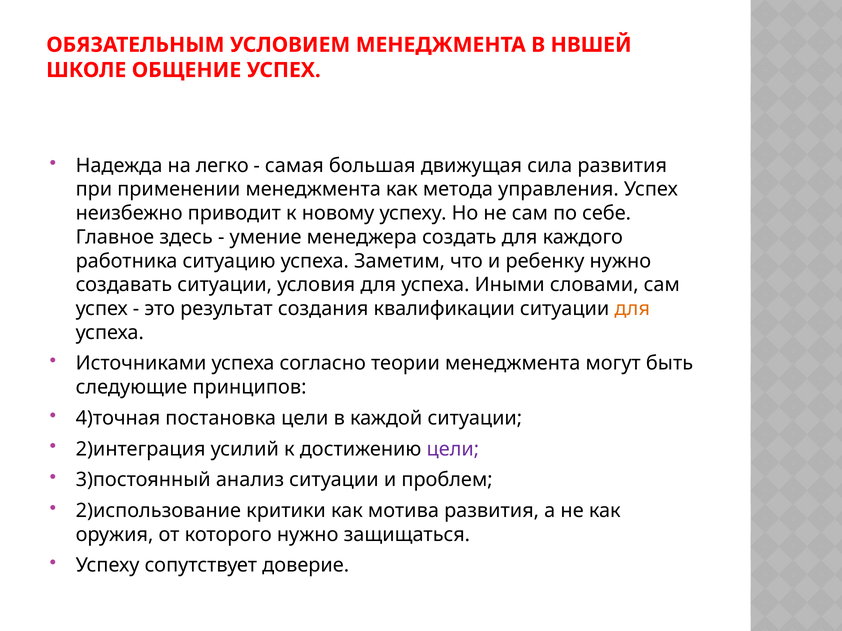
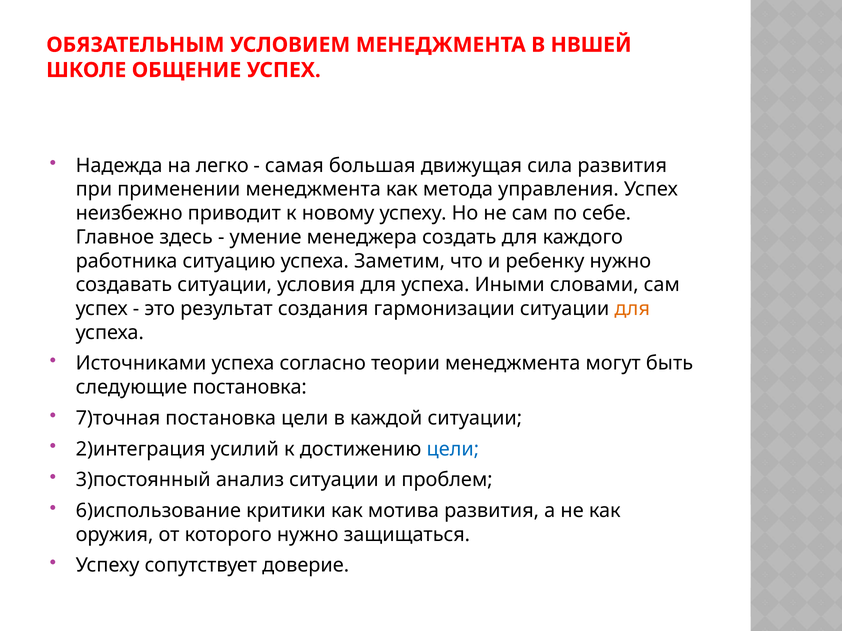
квалификации: квалификации -> гармонизации
следующие принципов: принципов -> постановка
4)точная: 4)точная -> 7)точная
цели at (453, 449) colour: purple -> blue
2)использование: 2)использование -> 6)использование
